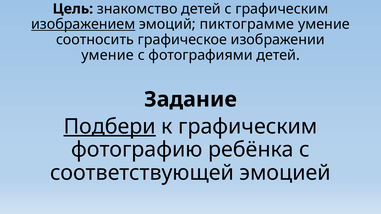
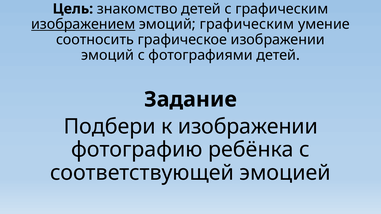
эмоций пиктограмме: пиктограмме -> графическим
умение at (107, 55): умение -> эмоций
Подбери underline: present -> none
к графическим: графическим -> изображении
